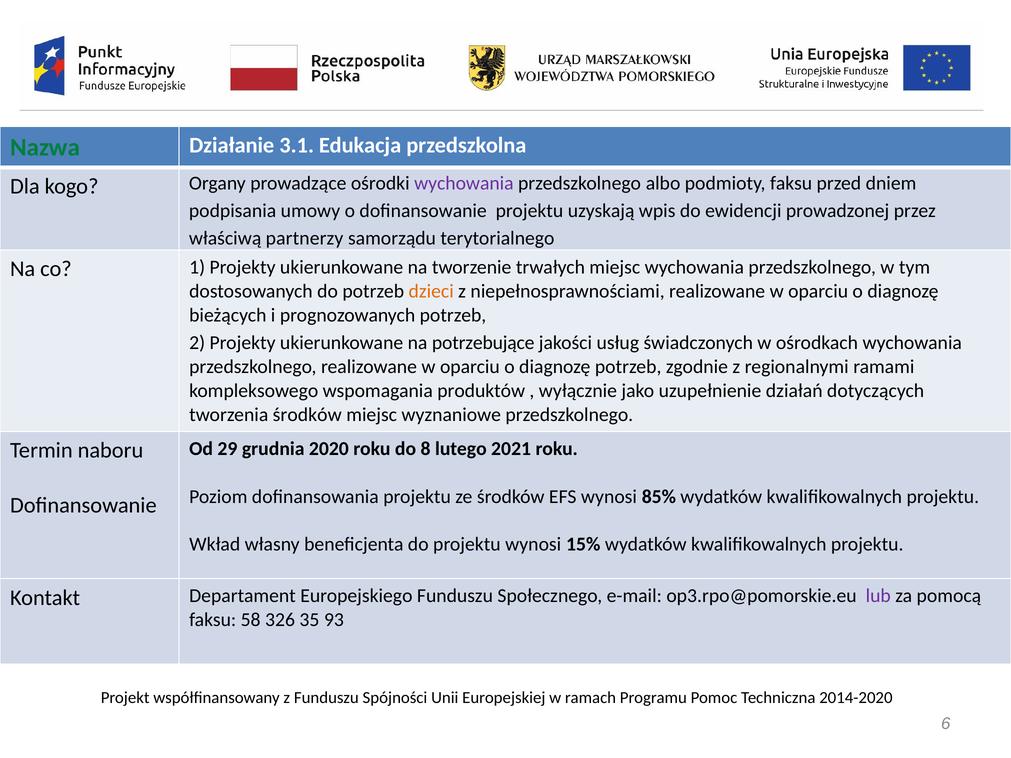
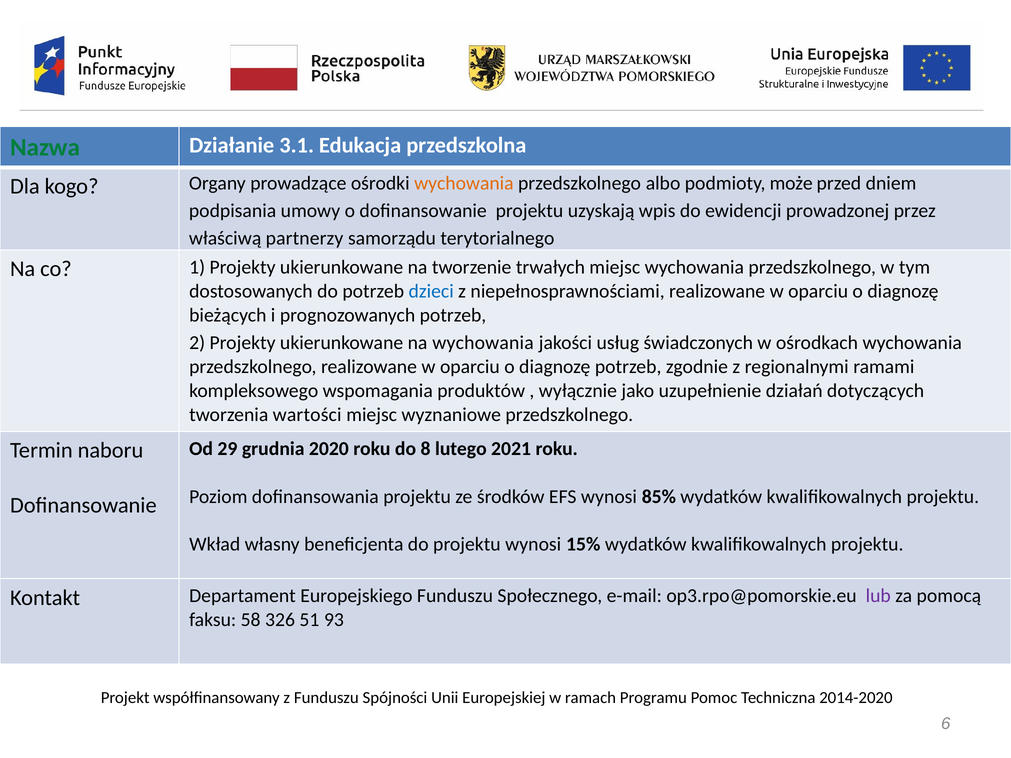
wychowania at (464, 183) colour: purple -> orange
podmioty faksu: faksu -> może
dzieci colour: orange -> blue
na potrzebujące: potrzebujące -> wychowania
tworzenia środków: środków -> wartości
35: 35 -> 51
